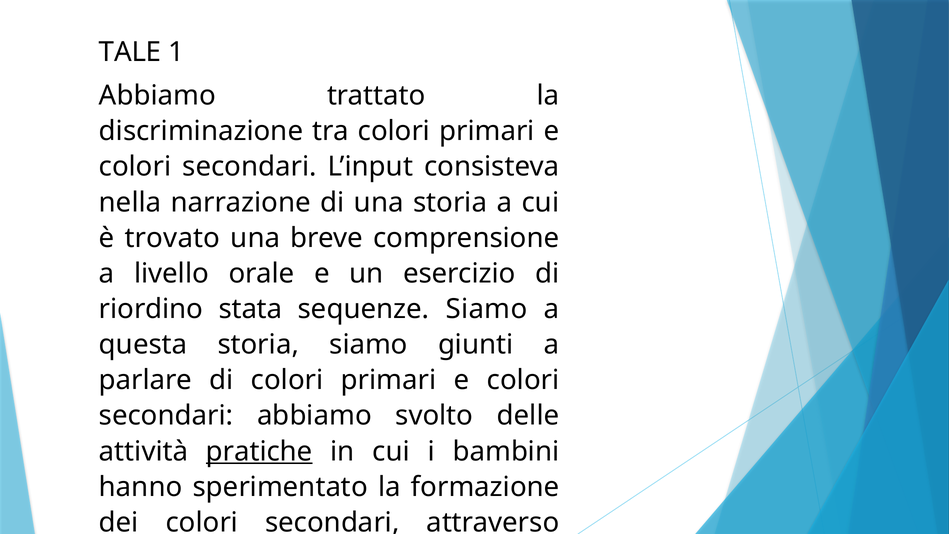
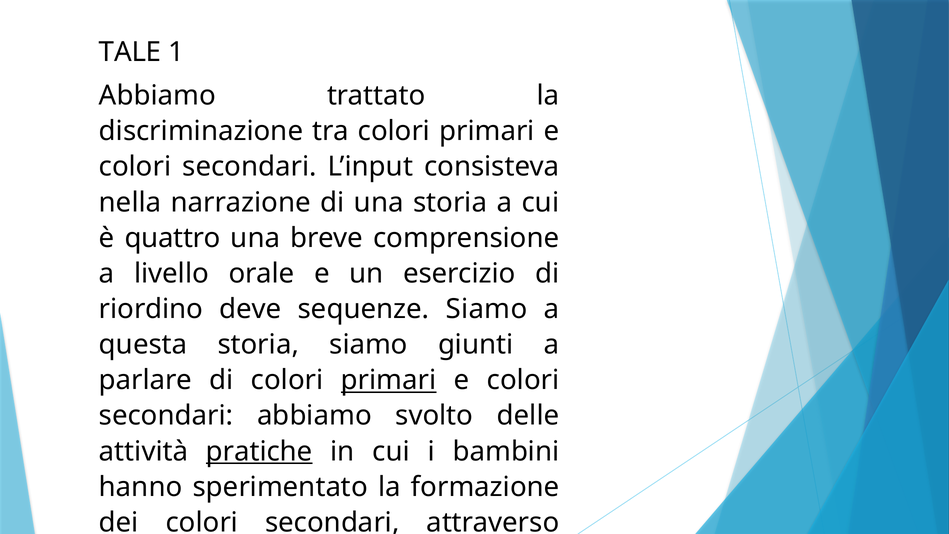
trovato: trovato -> quattro
stata: stata -> deve
primari at (389, 380) underline: none -> present
